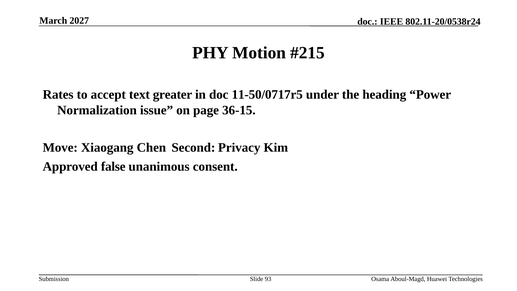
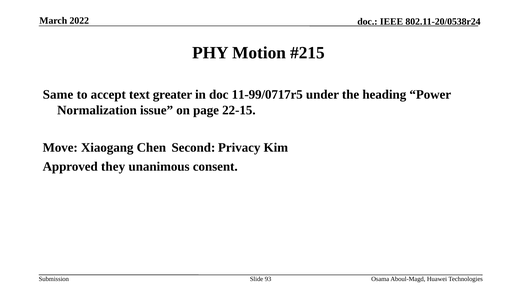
2027: 2027 -> 2022
Rates: Rates -> Same
11-50/0717r5: 11-50/0717r5 -> 11-99/0717r5
36-15: 36-15 -> 22-15
false: false -> they
